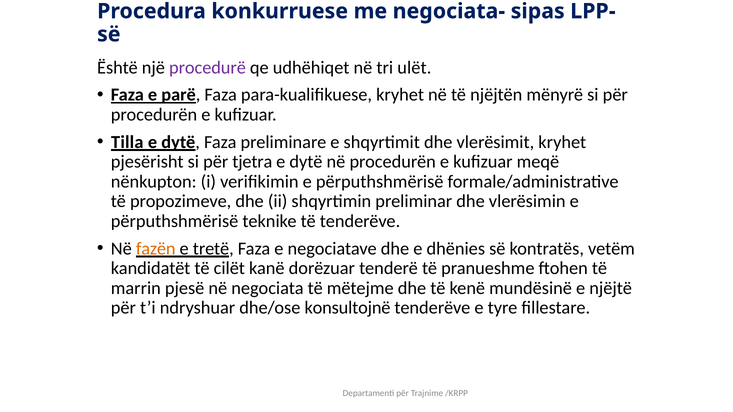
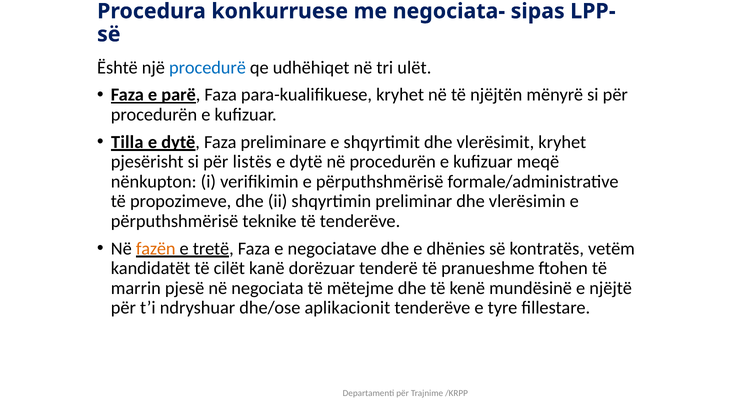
procedurë colour: purple -> blue
tjetra: tjetra -> listës
konsultojnë: konsultojnë -> aplikacionit
